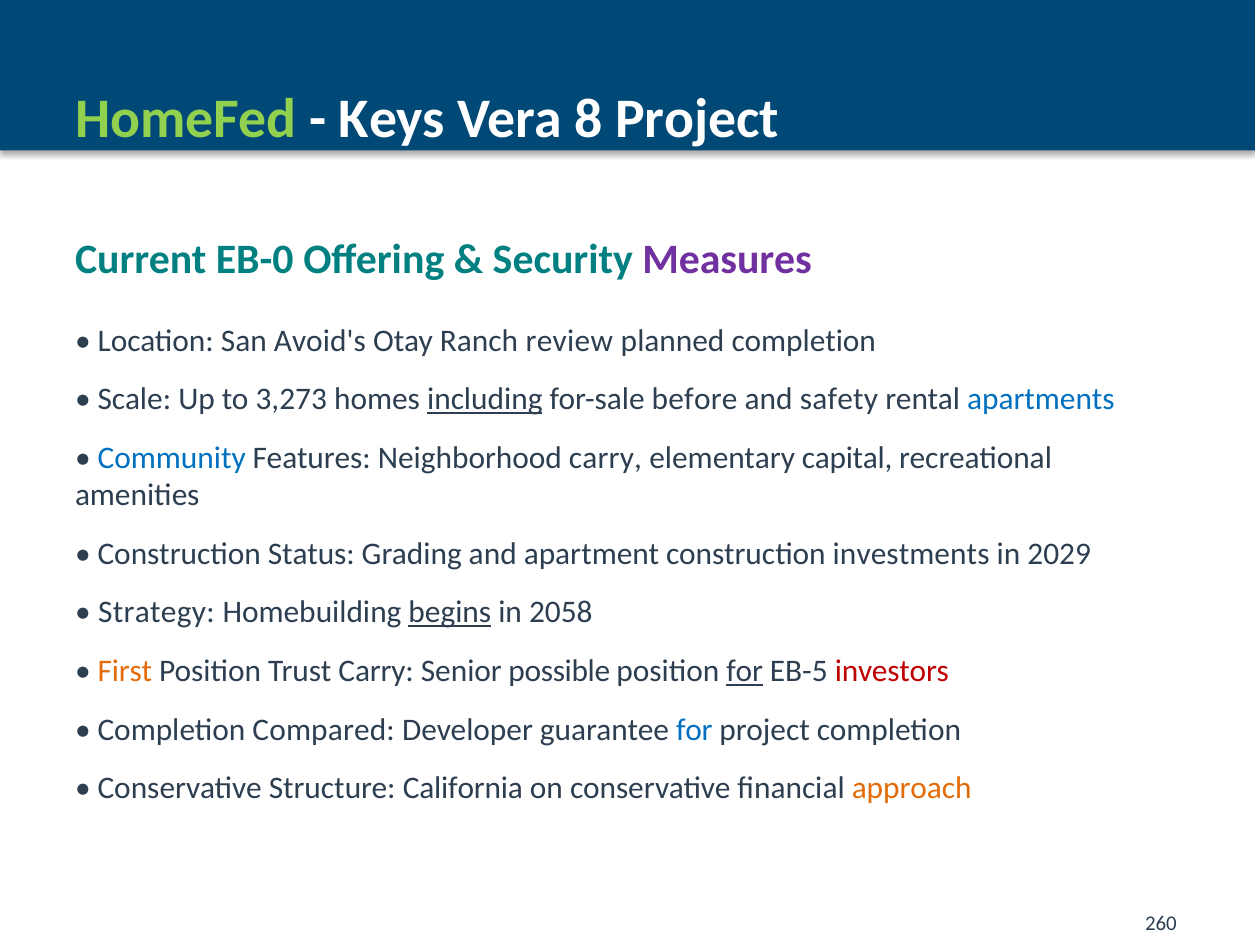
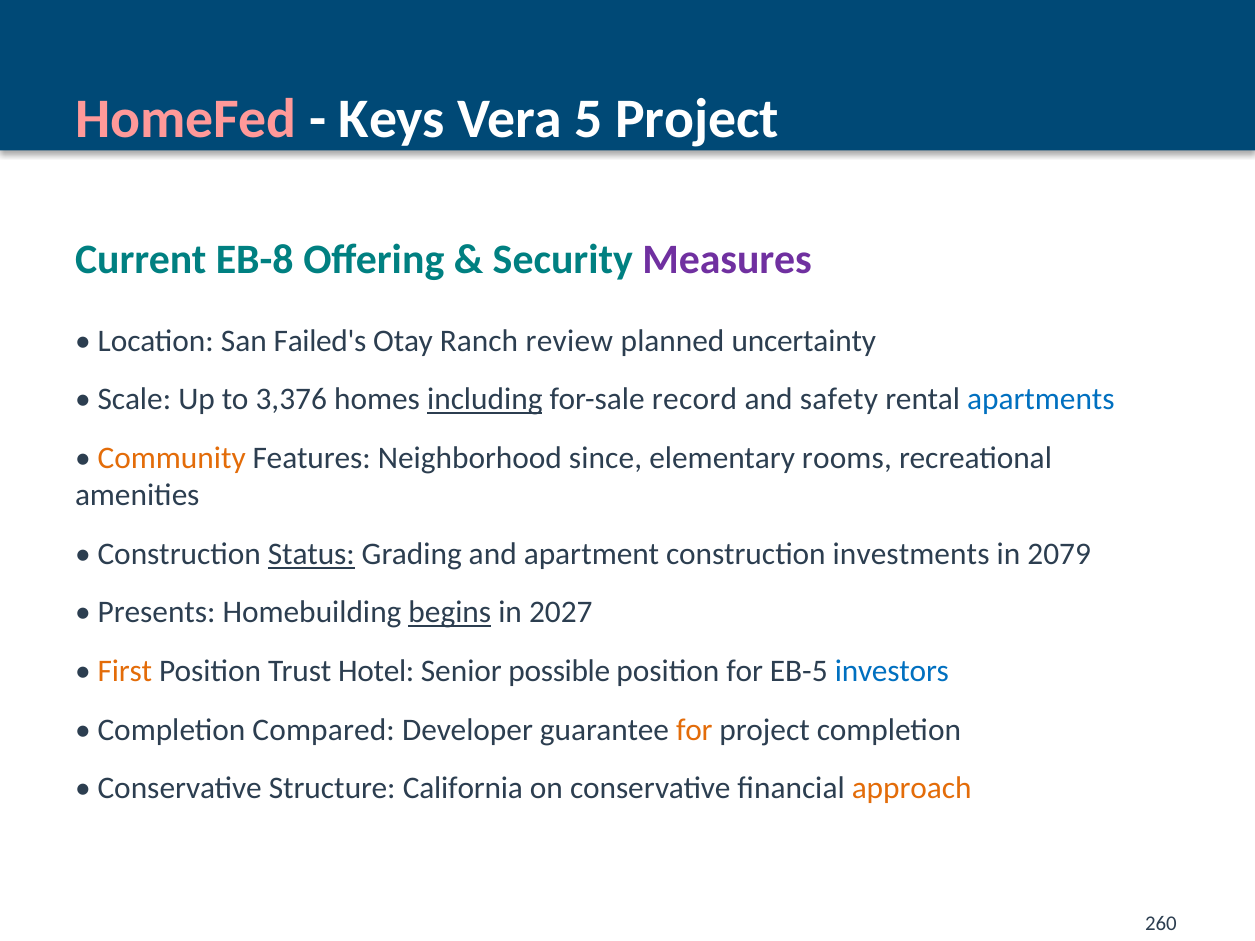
HomeFed colour: light green -> pink
8: 8 -> 5
EB-0: EB-0 -> EB-8
Avoid's: Avoid's -> Failed's
planned completion: completion -> uncertainty
3,273: 3,273 -> 3,376
before: before -> record
Community colour: blue -> orange
Neighborhood carry: carry -> since
capital: capital -> rooms
Status underline: none -> present
2029: 2029 -> 2079
Strategy: Strategy -> Presents
2058: 2058 -> 2027
Trust Carry: Carry -> Hotel
for at (745, 671) underline: present -> none
investors colour: red -> blue
for at (694, 730) colour: blue -> orange
